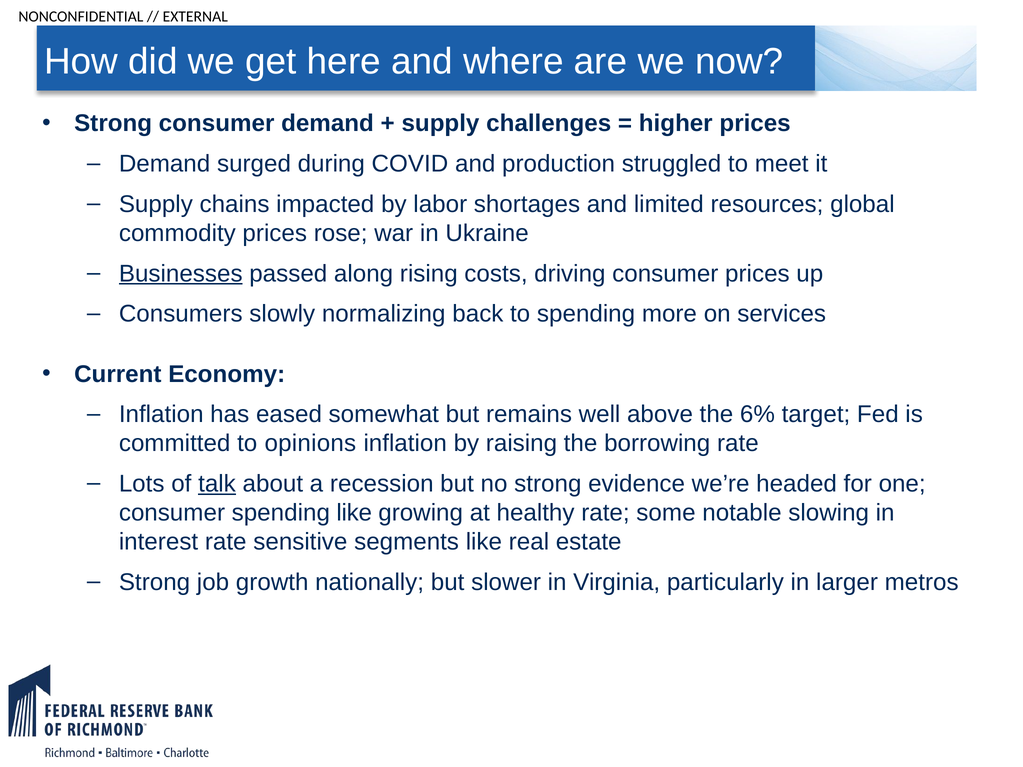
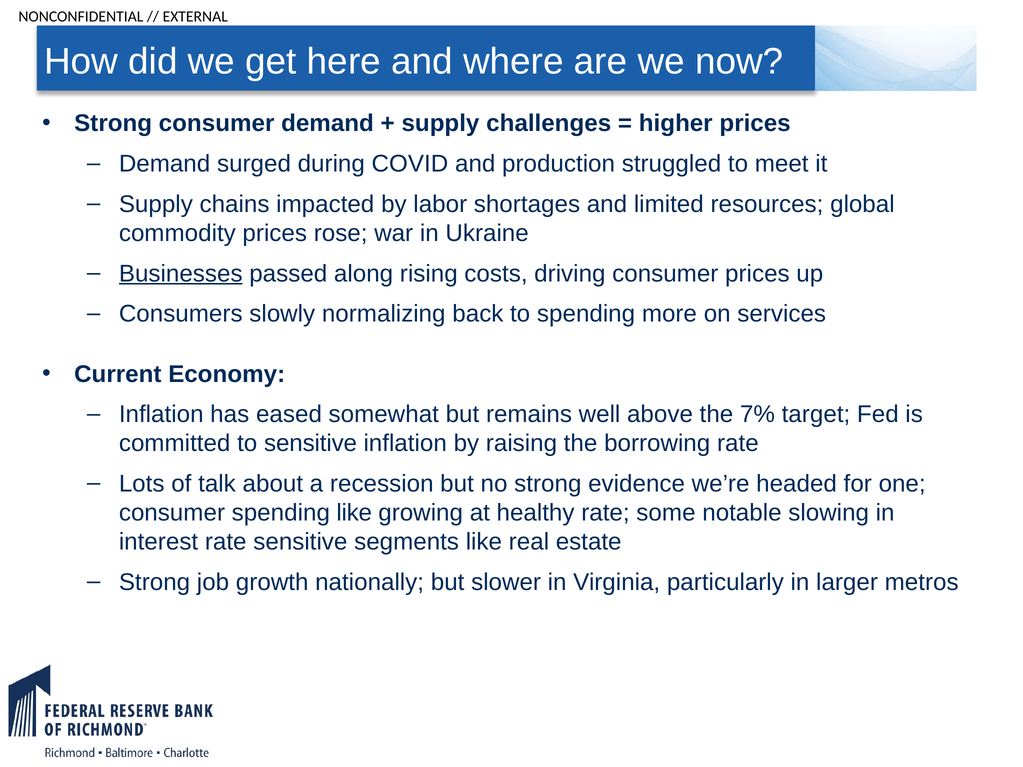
6%: 6% -> 7%
to opinions: opinions -> sensitive
talk underline: present -> none
